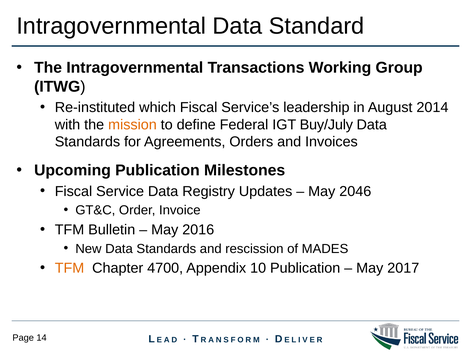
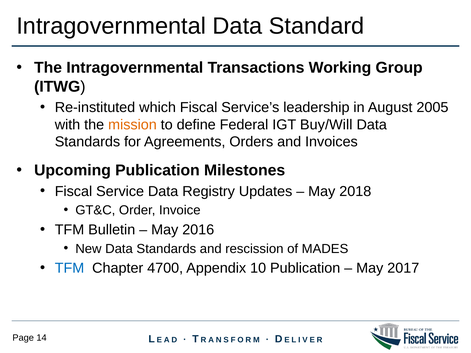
2014: 2014 -> 2005
Buy/July: Buy/July -> Buy/Will
2046: 2046 -> 2018
TFM at (70, 268) colour: orange -> blue
